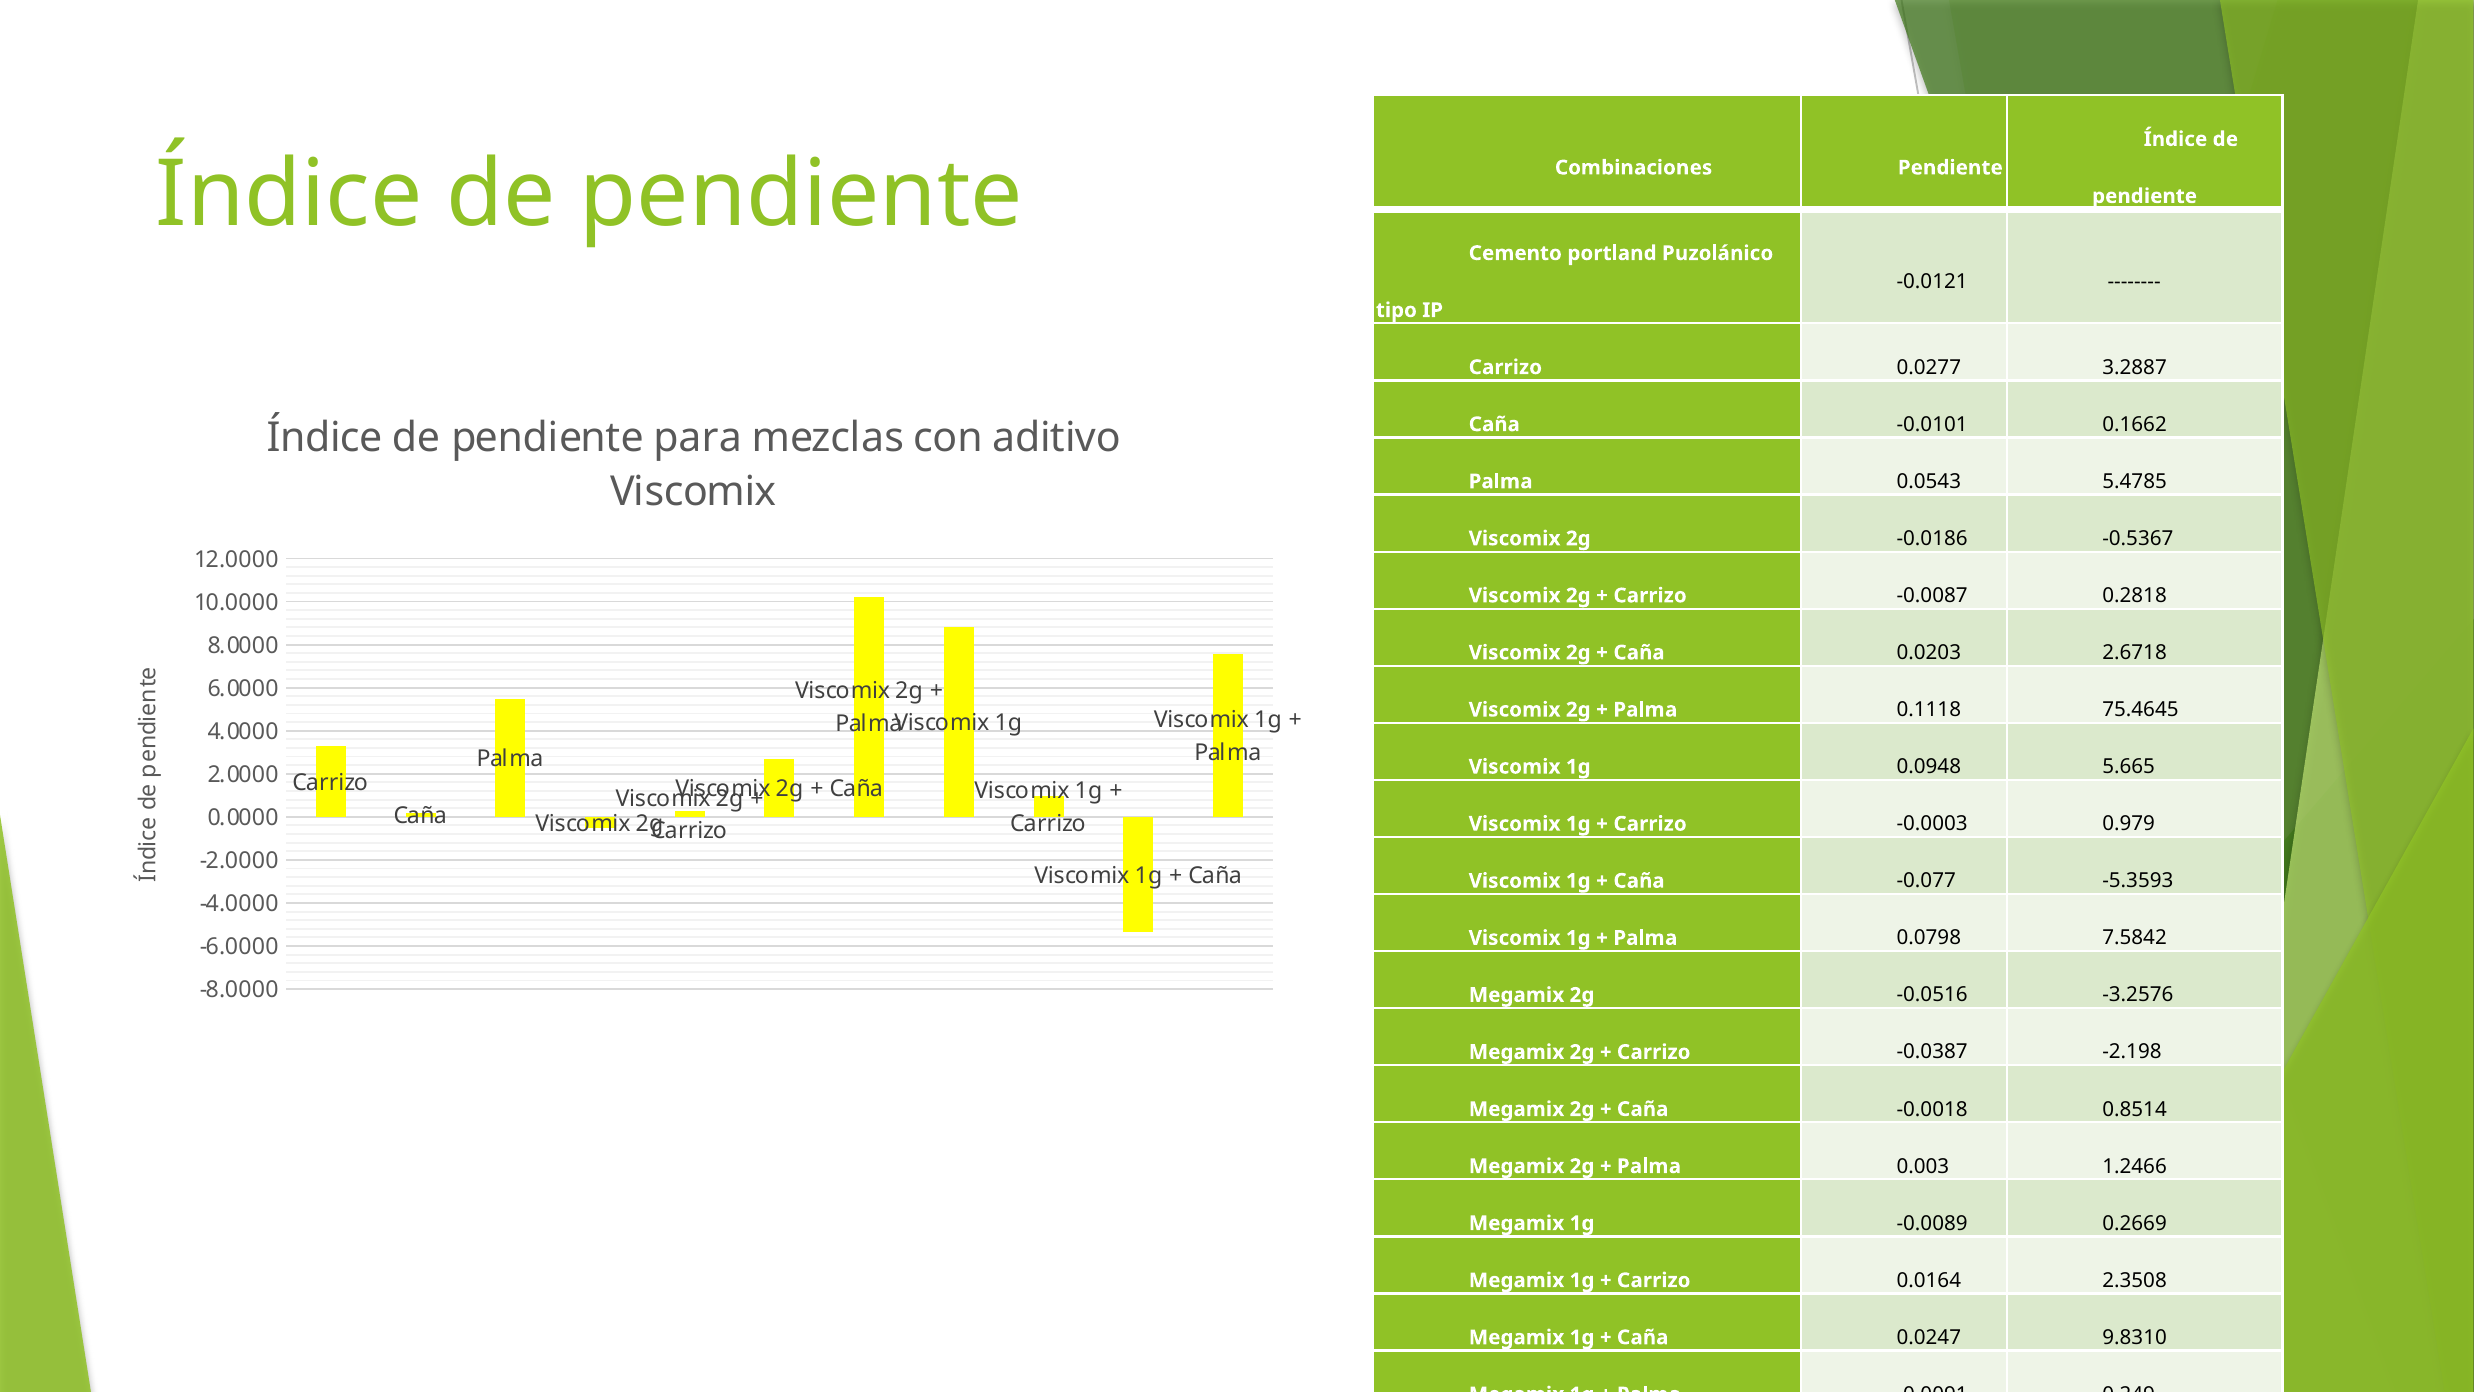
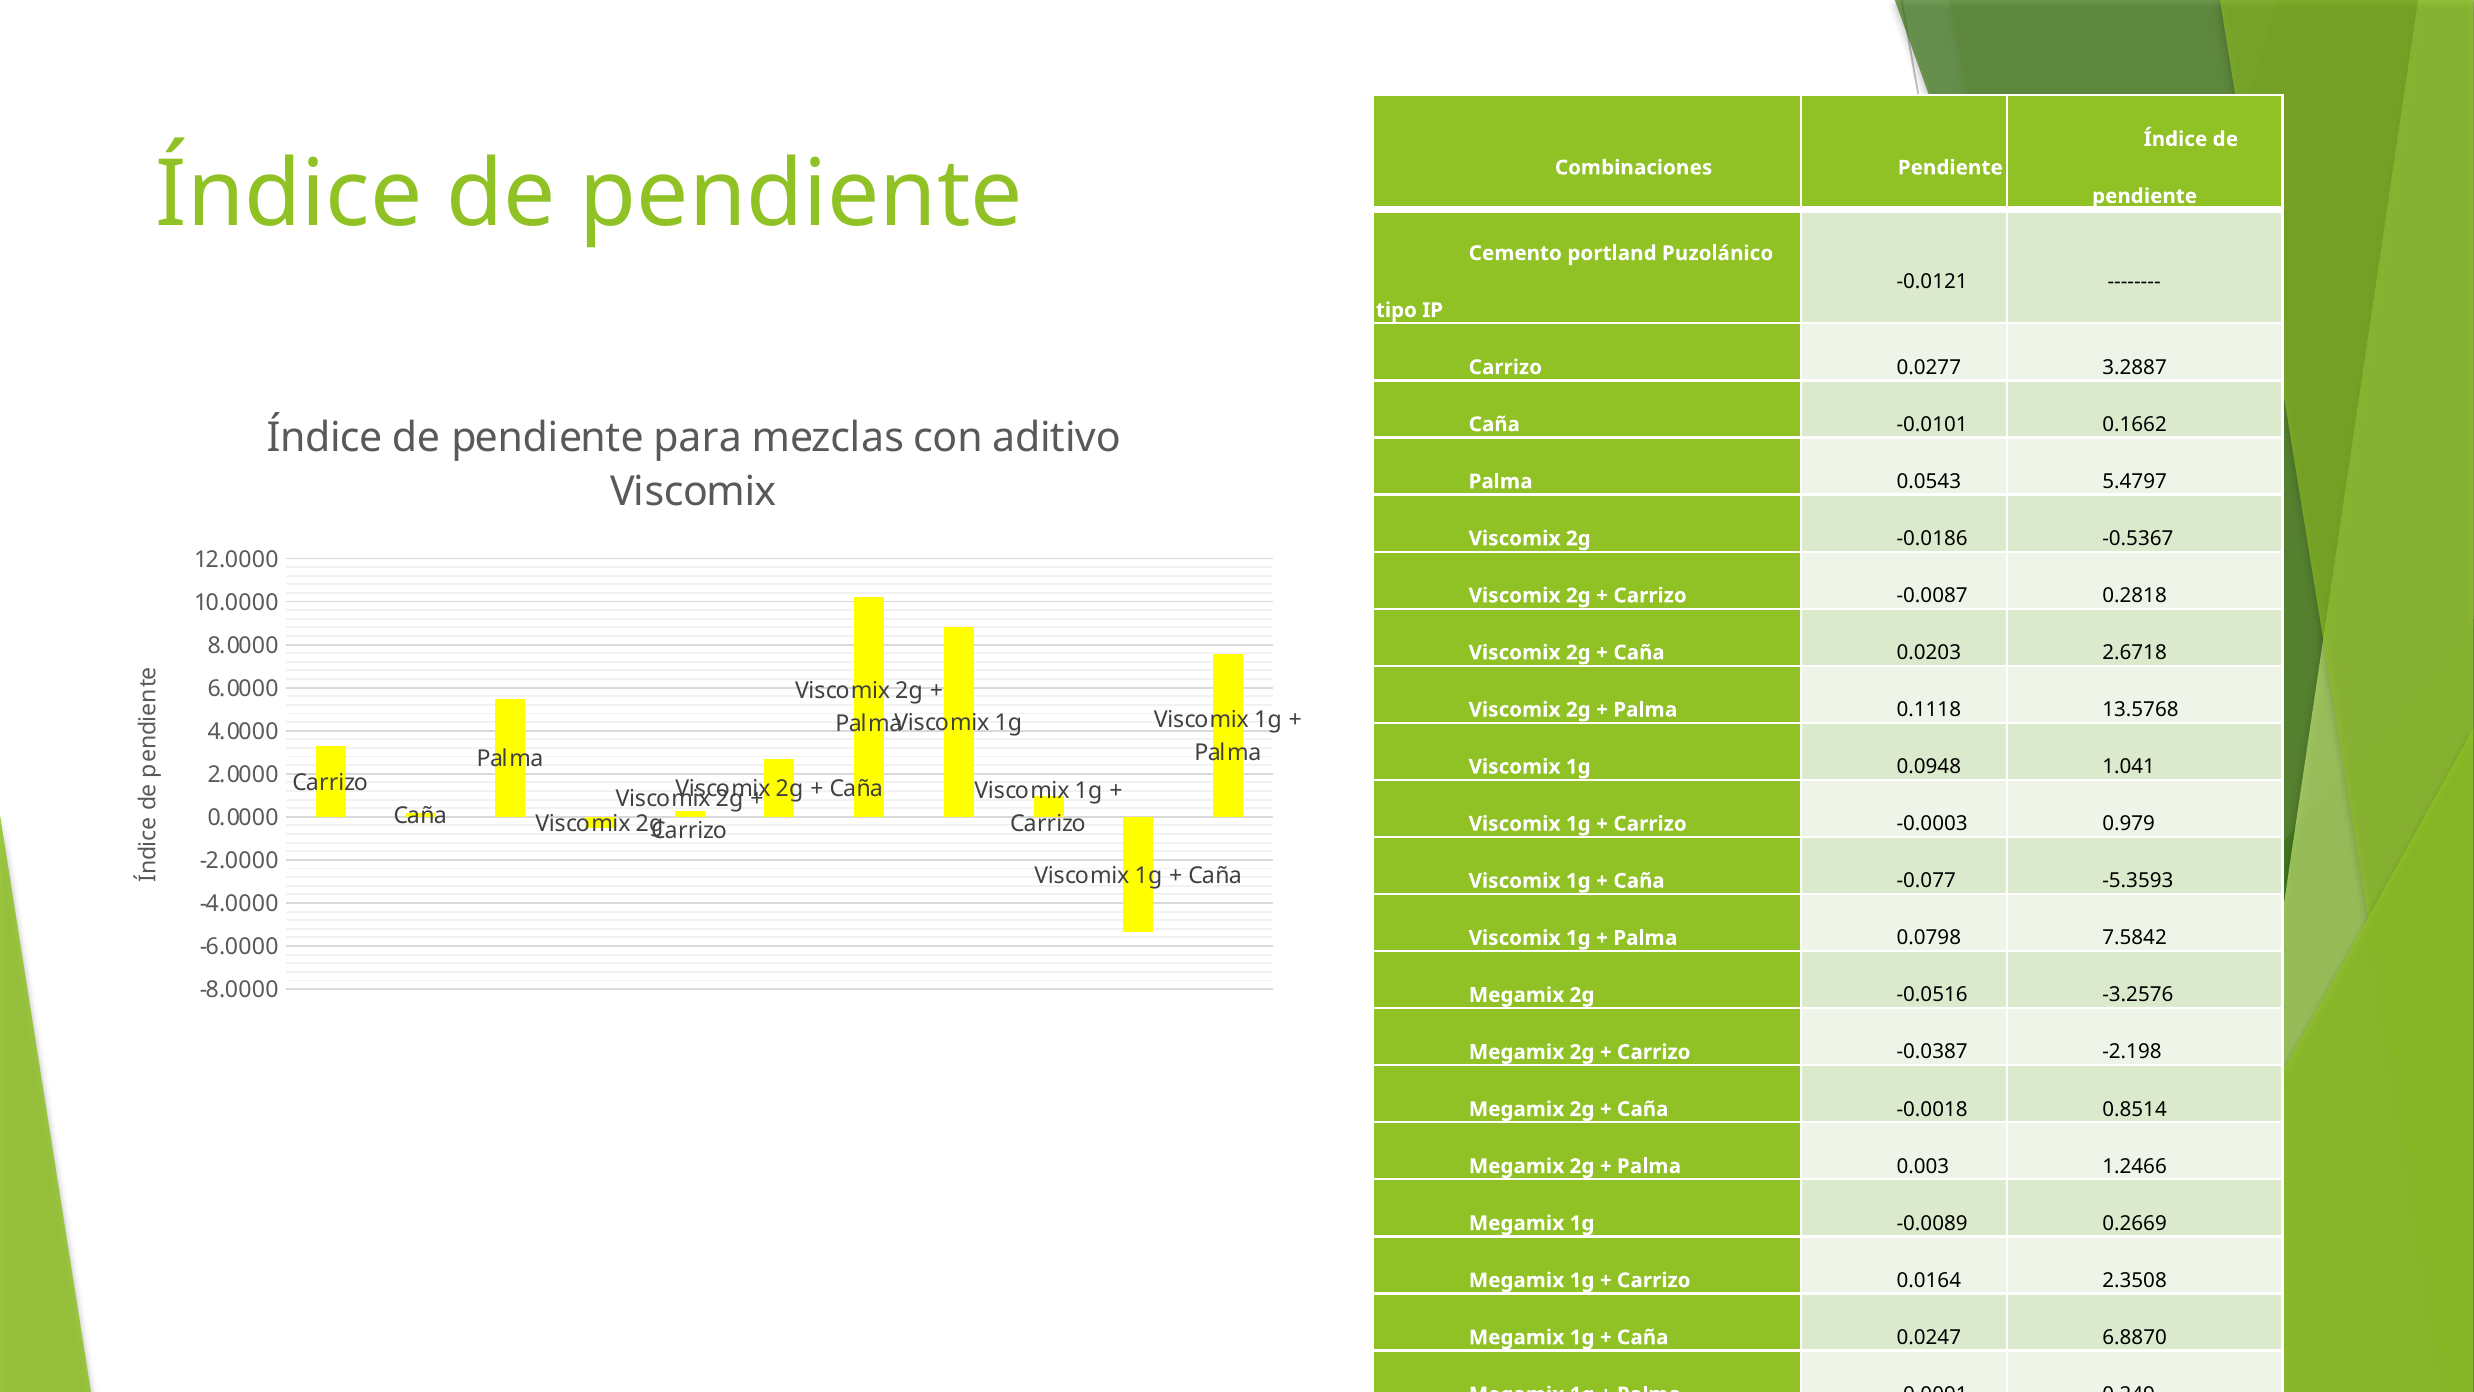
5.4785: 5.4785 -> 5.4797
75.4645: 75.4645 -> 13.5768
5.665: 5.665 -> 1.041
9.8310: 9.8310 -> 6.8870
